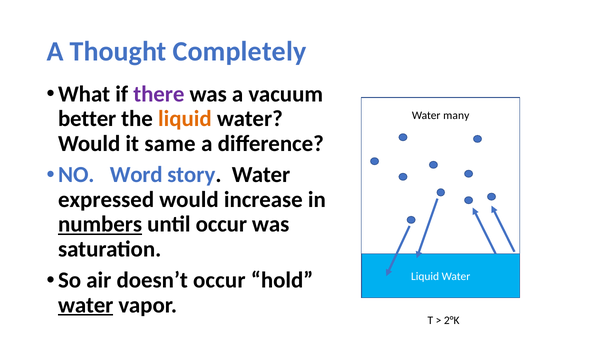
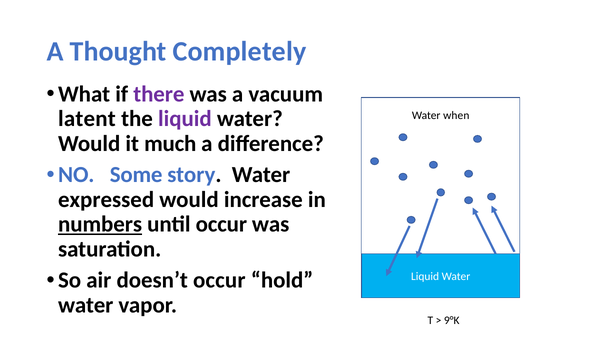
better: better -> latent
liquid at (185, 119) colour: orange -> purple
many: many -> when
same: same -> much
Word: Word -> Some
water at (86, 305) underline: present -> none
2°K: 2°K -> 9°K
